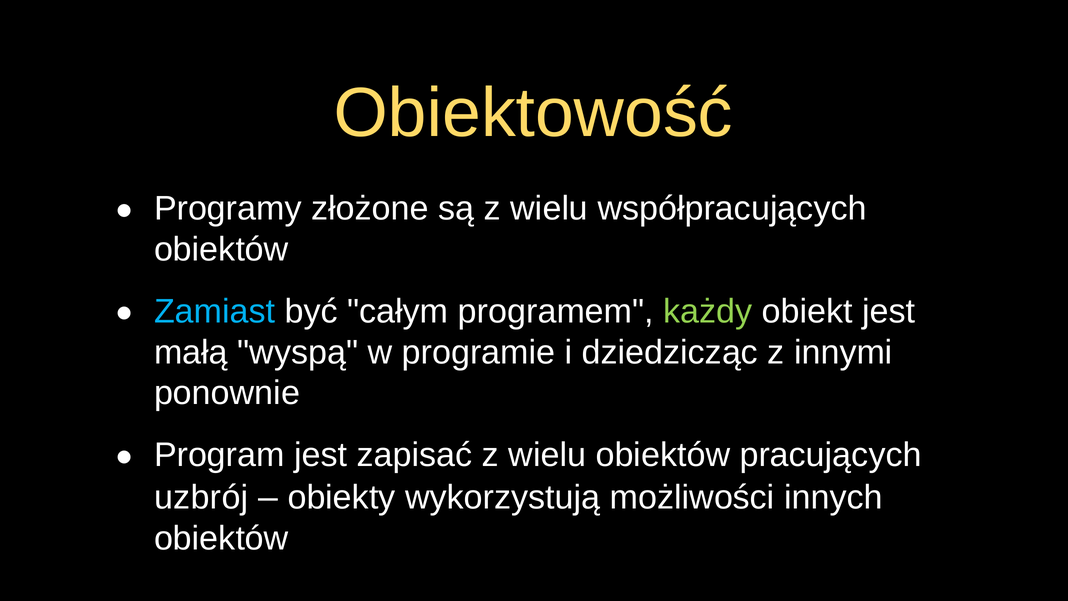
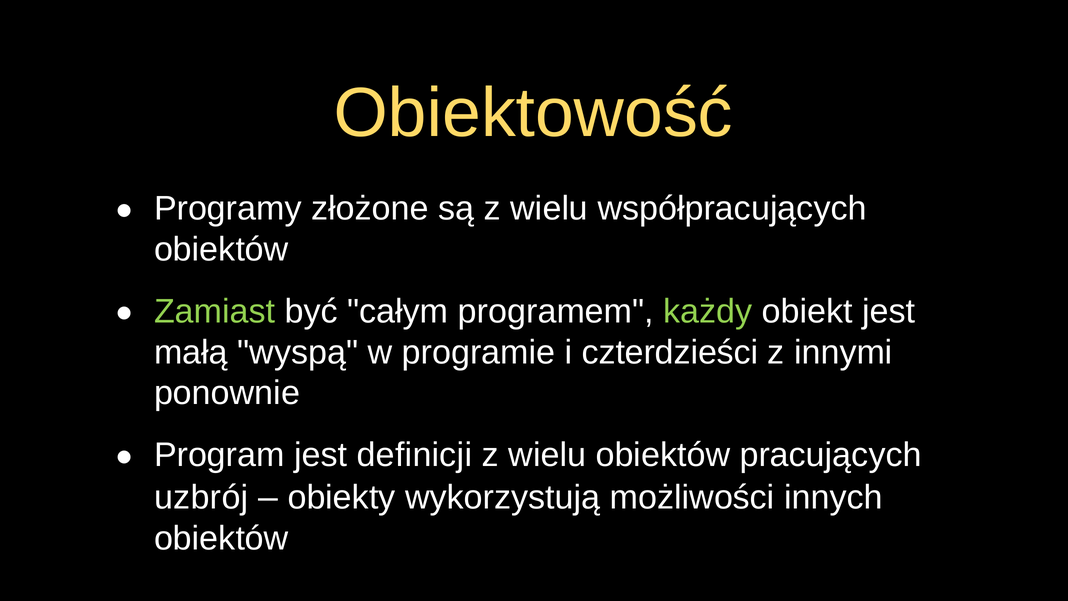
Zamiast colour: light blue -> light green
dziedzicząc: dziedzicząc -> czterdzieści
zapisać: zapisać -> definicji
